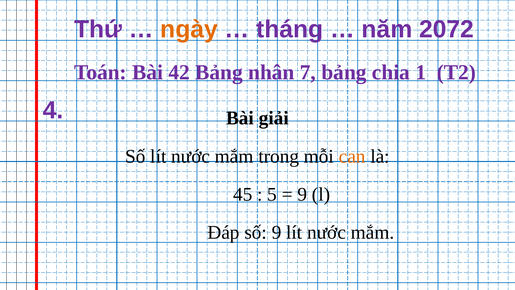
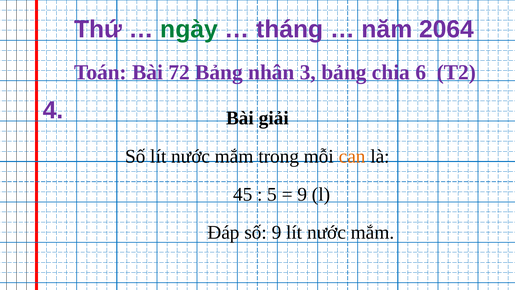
ngày colour: orange -> green
2072: 2072 -> 2064
42: 42 -> 72
7: 7 -> 3
1: 1 -> 6
